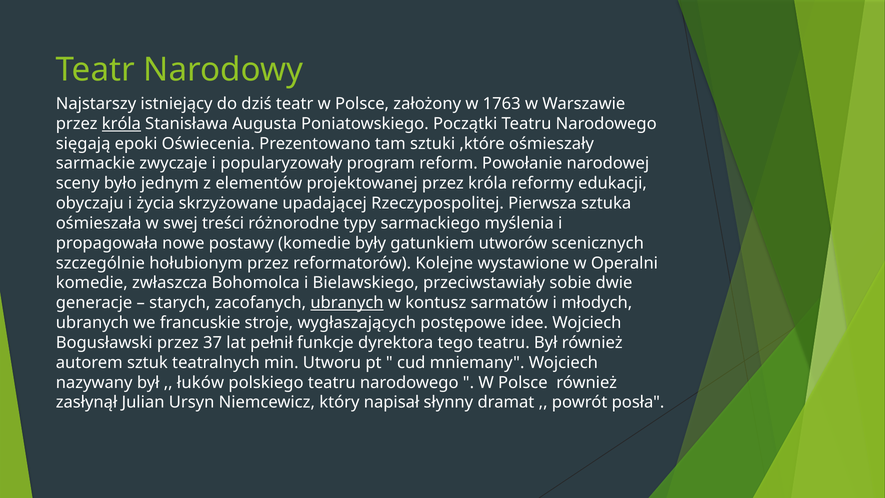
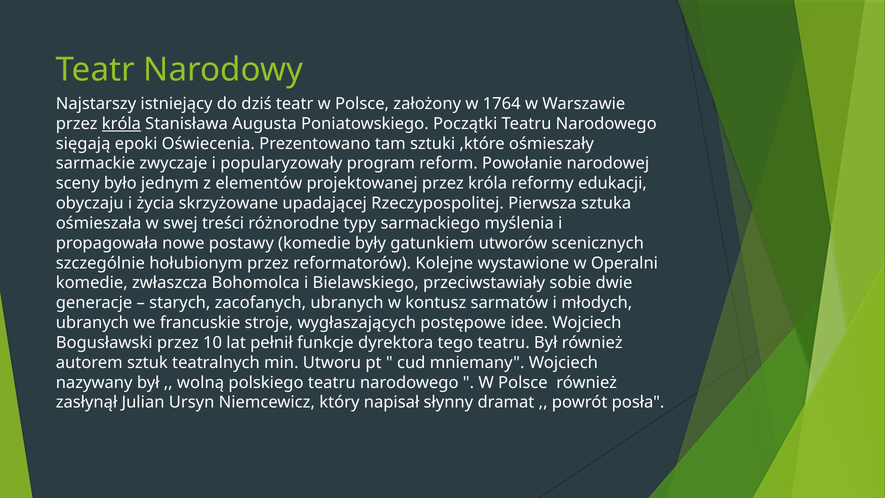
1763: 1763 -> 1764
ubranych at (347, 303) underline: present -> none
37: 37 -> 10
łuków: łuków -> wolną
